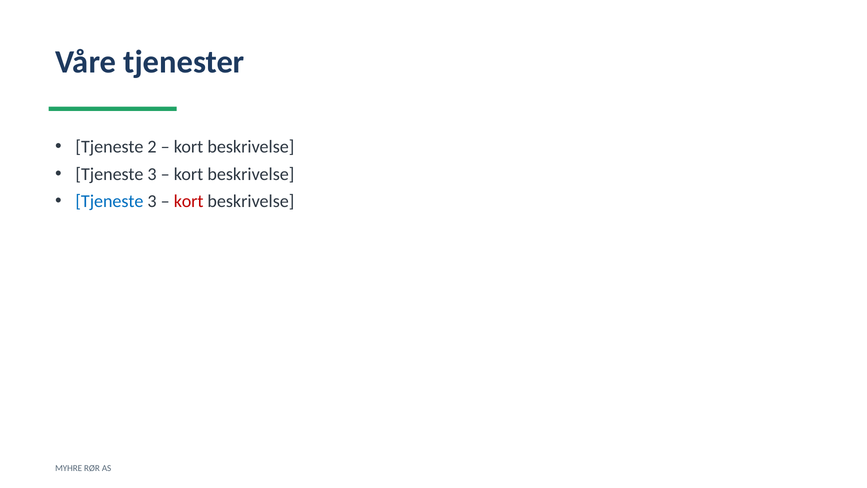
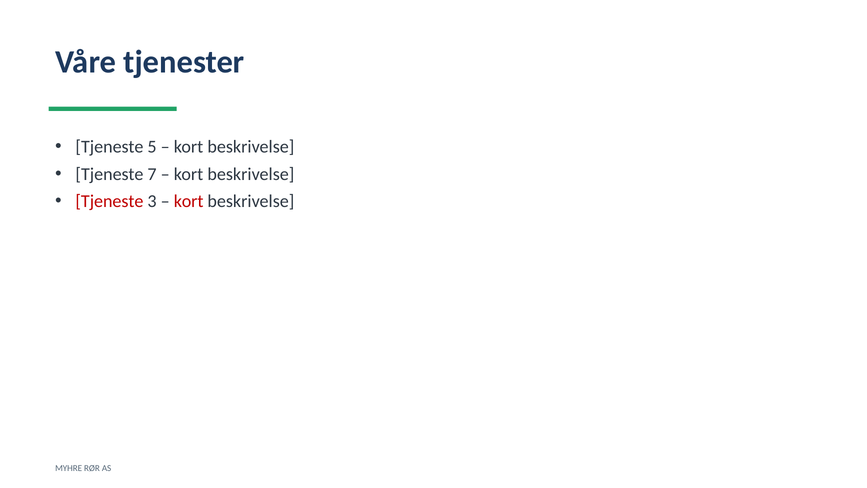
2: 2 -> 5
3 at (152, 174): 3 -> 7
Tjeneste at (109, 201) colour: blue -> red
